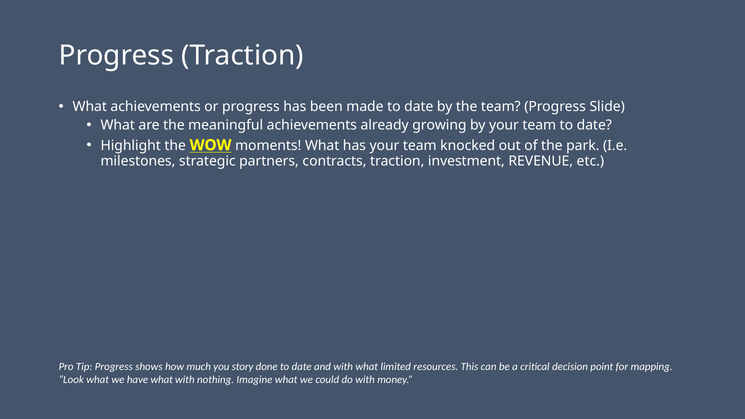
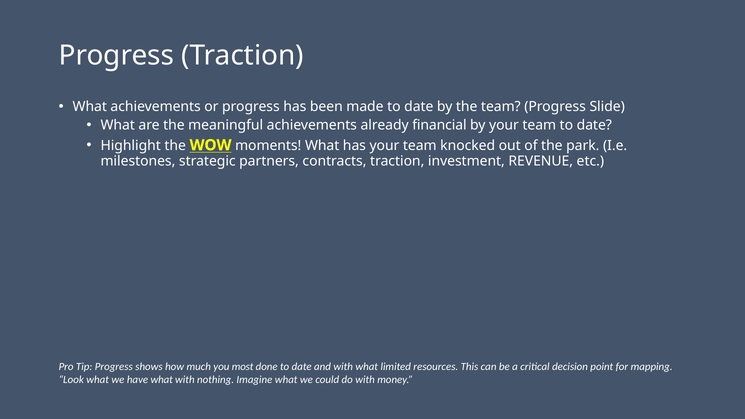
growing: growing -> financial
story: story -> most
